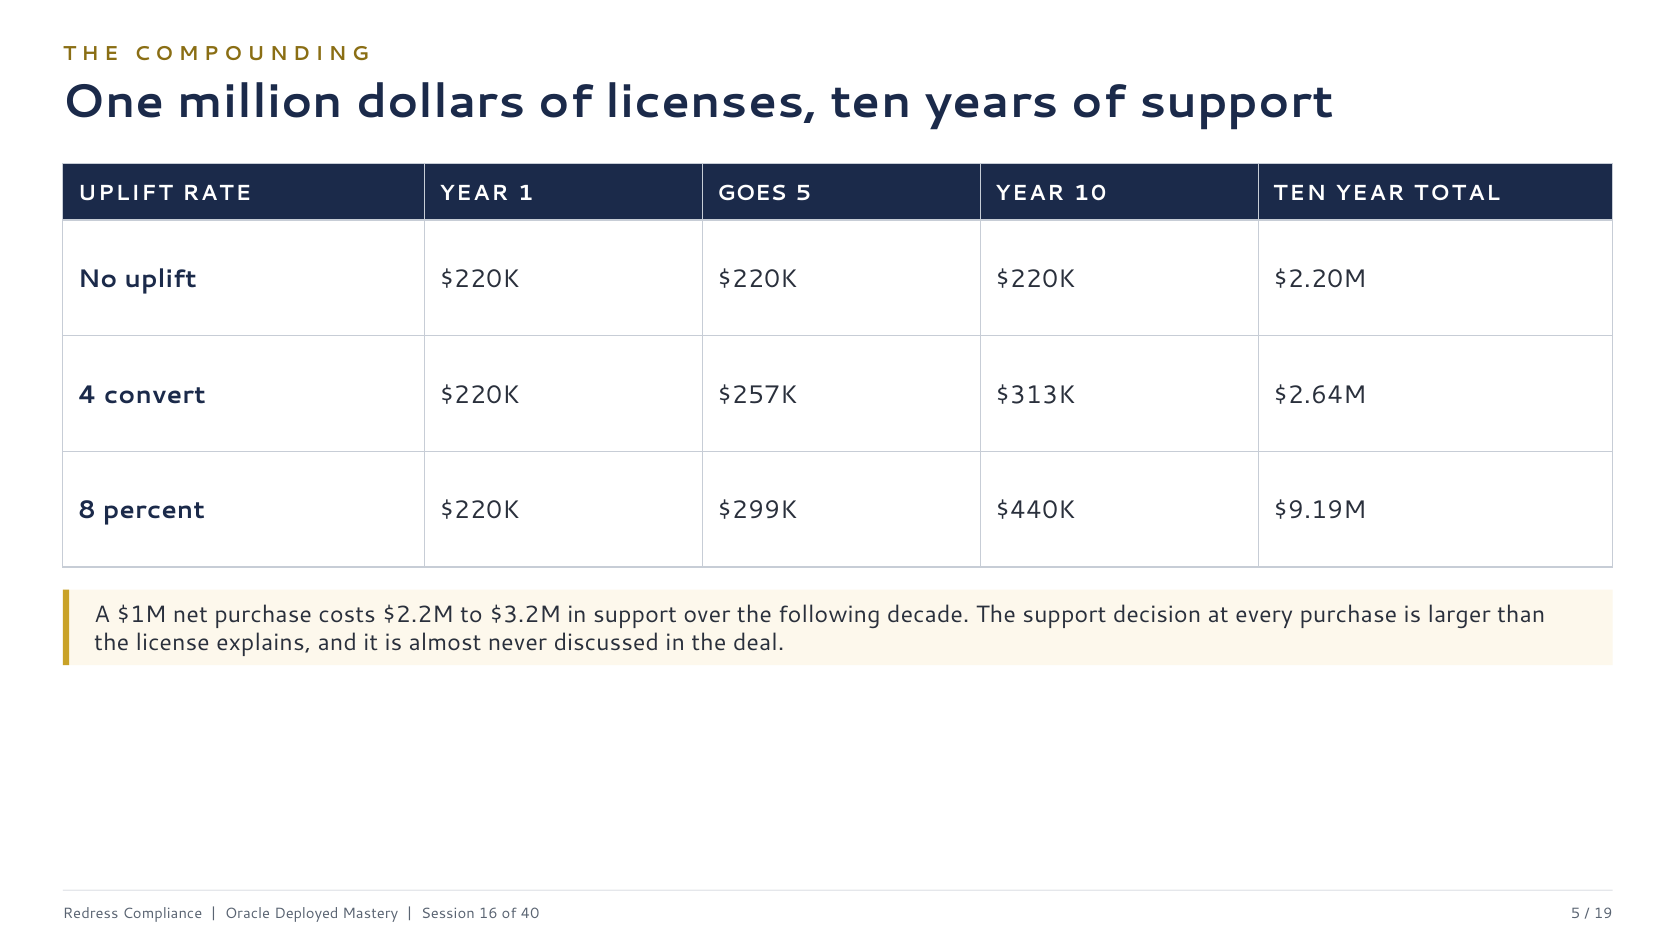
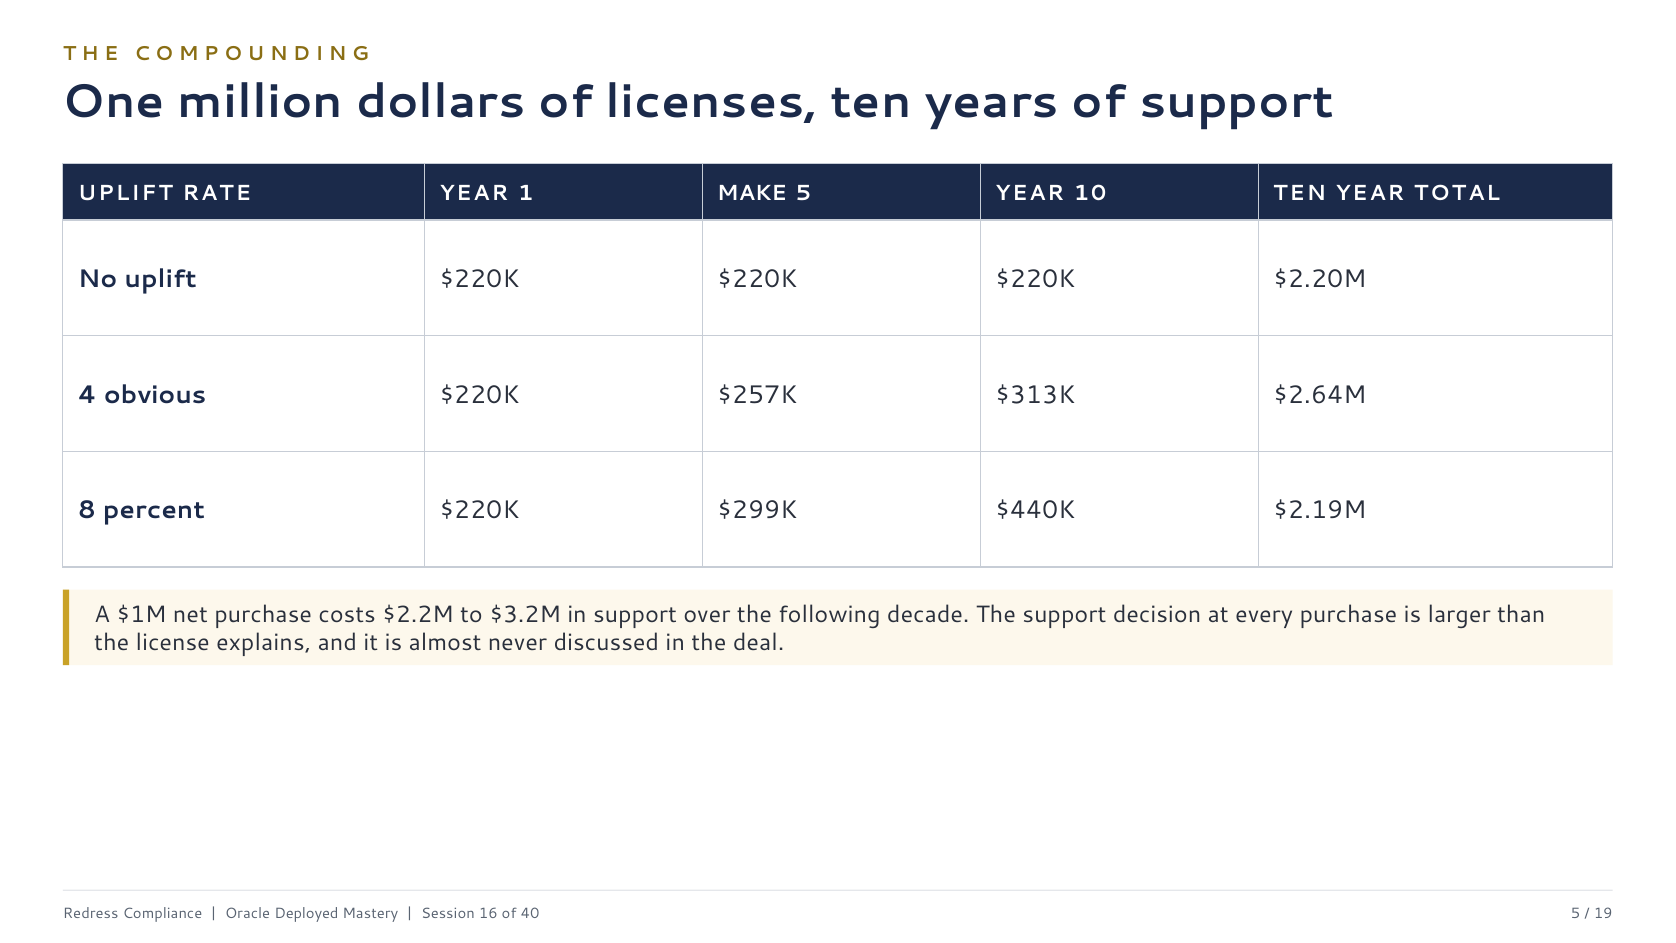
GOES: GOES -> MAKE
convert: convert -> obvious
$9.19M: $9.19M -> $2.19M
